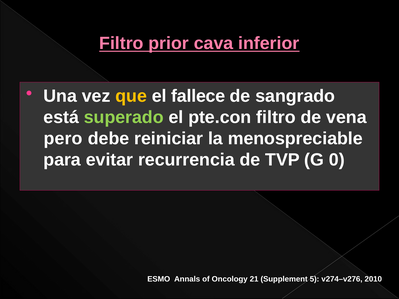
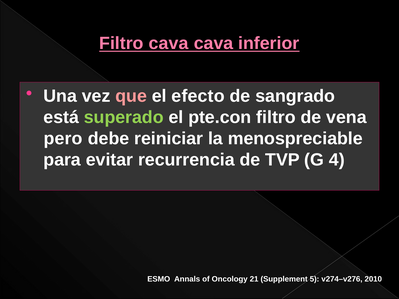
Filtro prior: prior -> cava
que colour: yellow -> pink
fallece: fallece -> efecto
0: 0 -> 4
